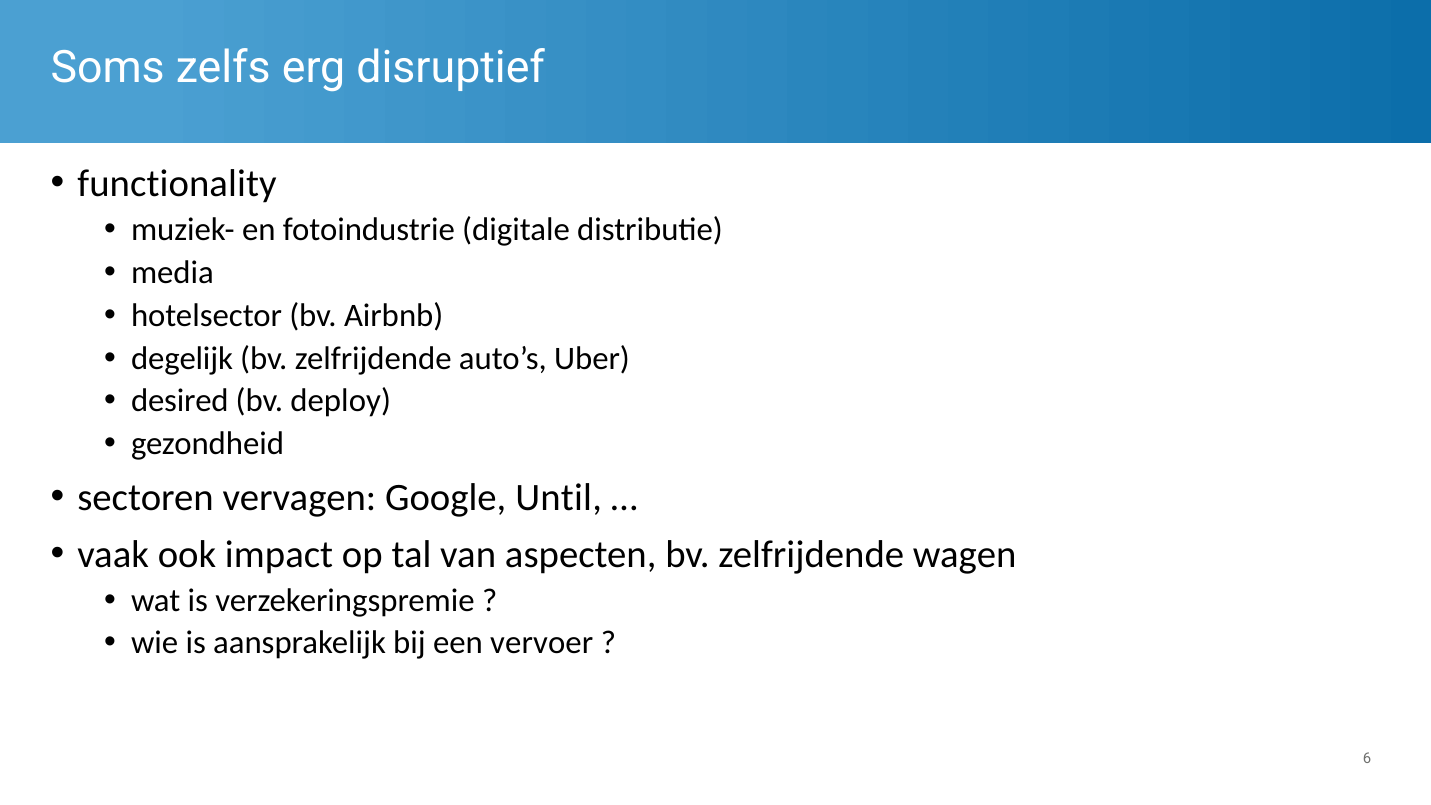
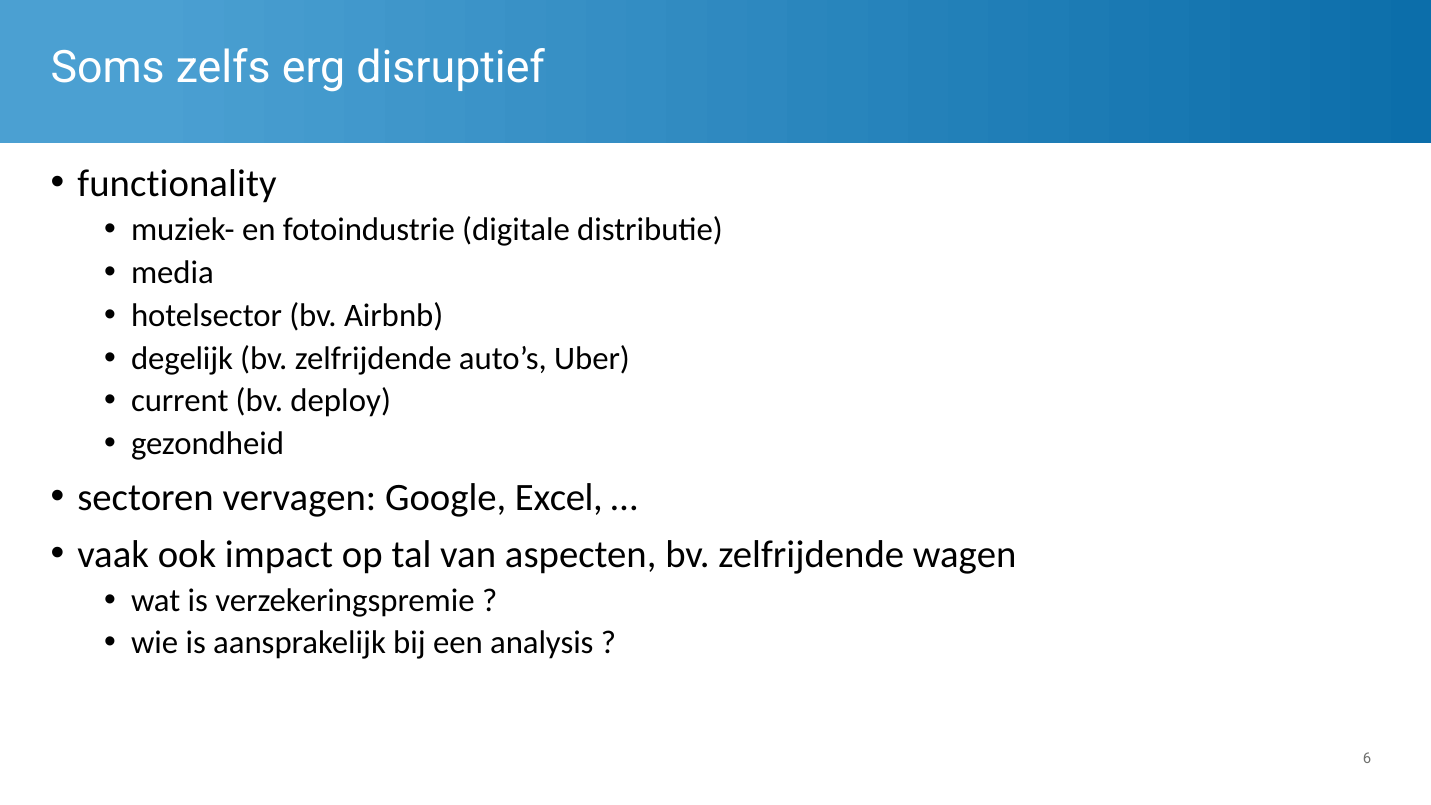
desired: desired -> current
Until: Until -> Excel
vervoer: vervoer -> analysis
